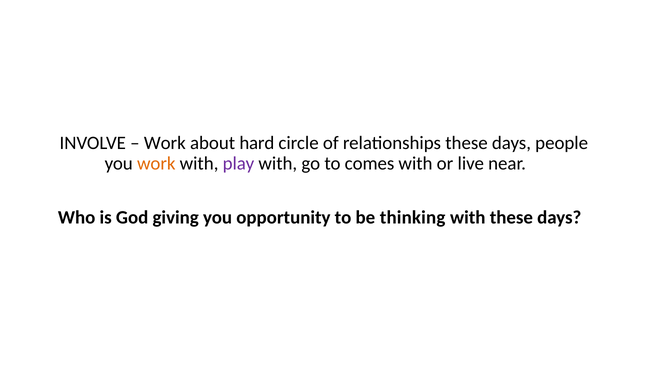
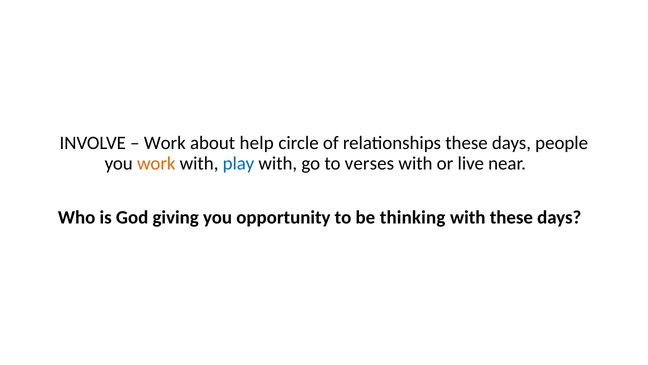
hard: hard -> help
play colour: purple -> blue
comes: comes -> verses
